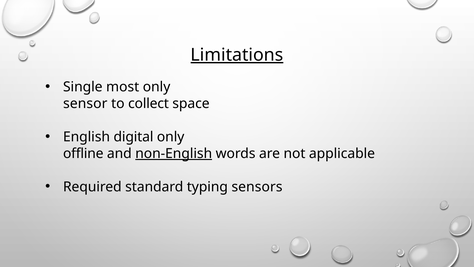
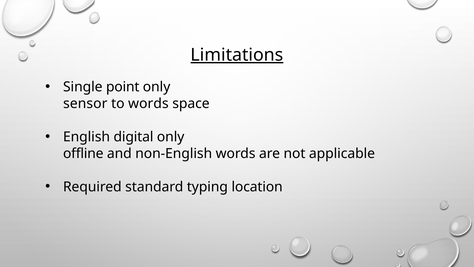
most: most -> point
to collect: collect -> words
non-English underline: present -> none
sensors: sensors -> location
